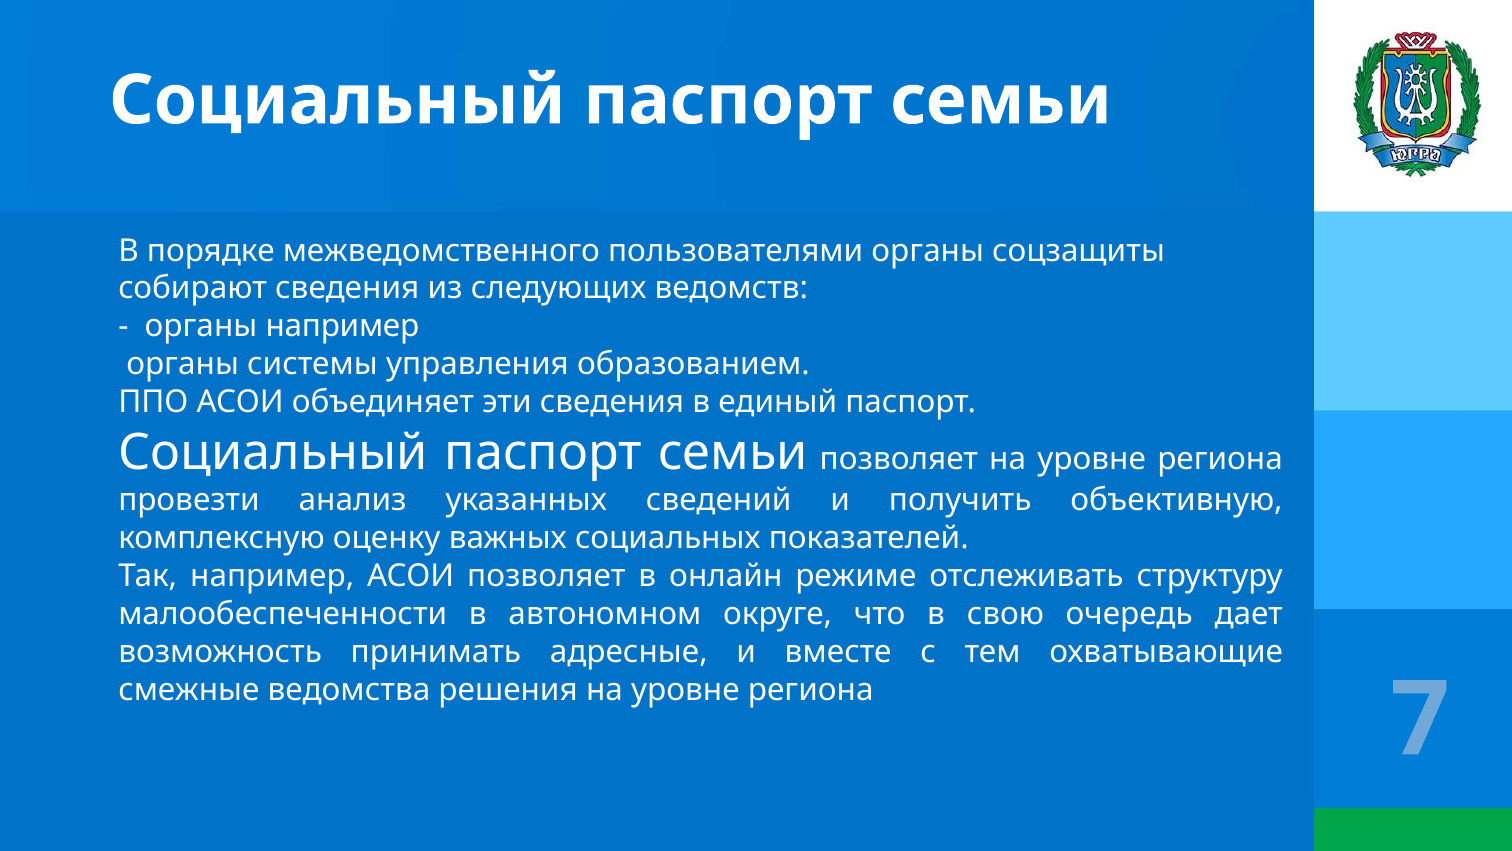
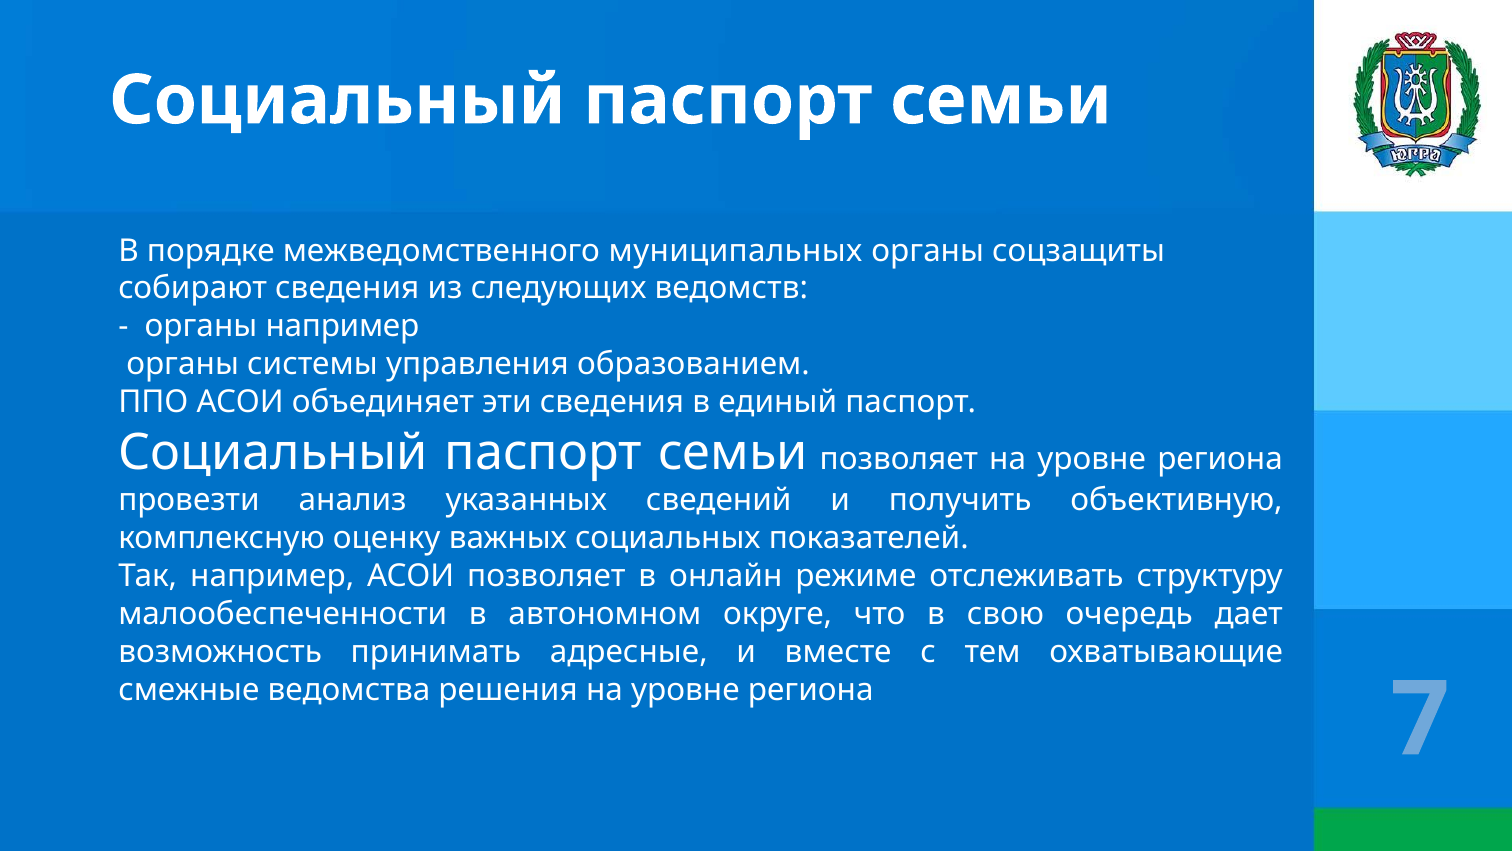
пользователями: пользователями -> муниципальных
